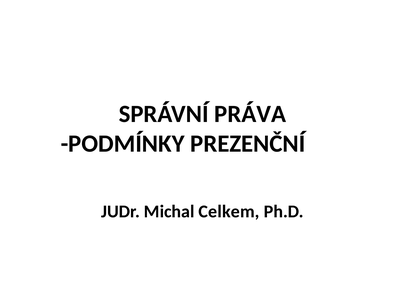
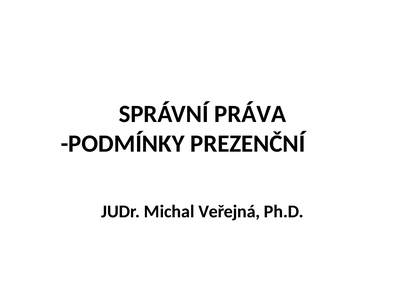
Celkem: Celkem -> Veřejná
